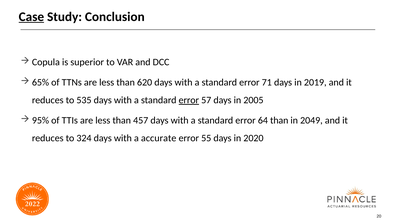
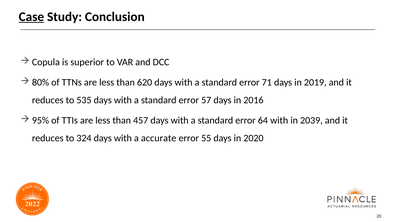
65%: 65% -> 80%
error at (189, 100) underline: present -> none
2005: 2005 -> 2016
64 than: than -> with
2049: 2049 -> 2039
